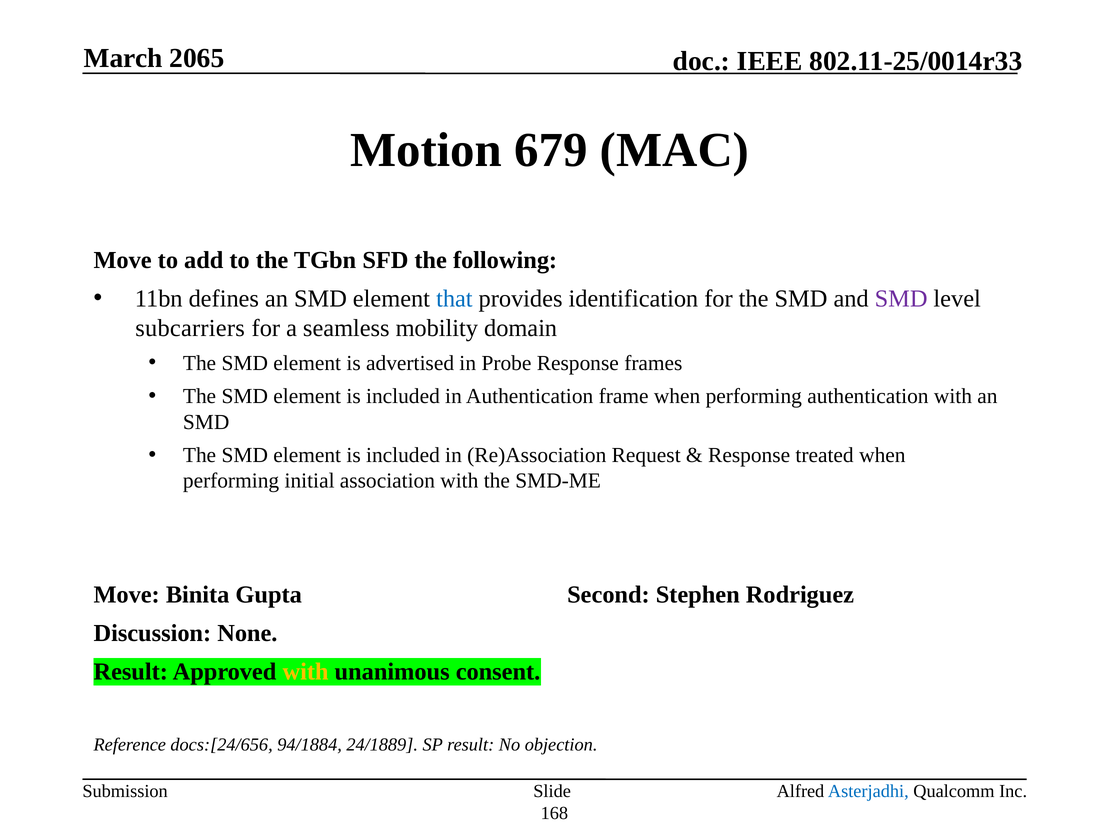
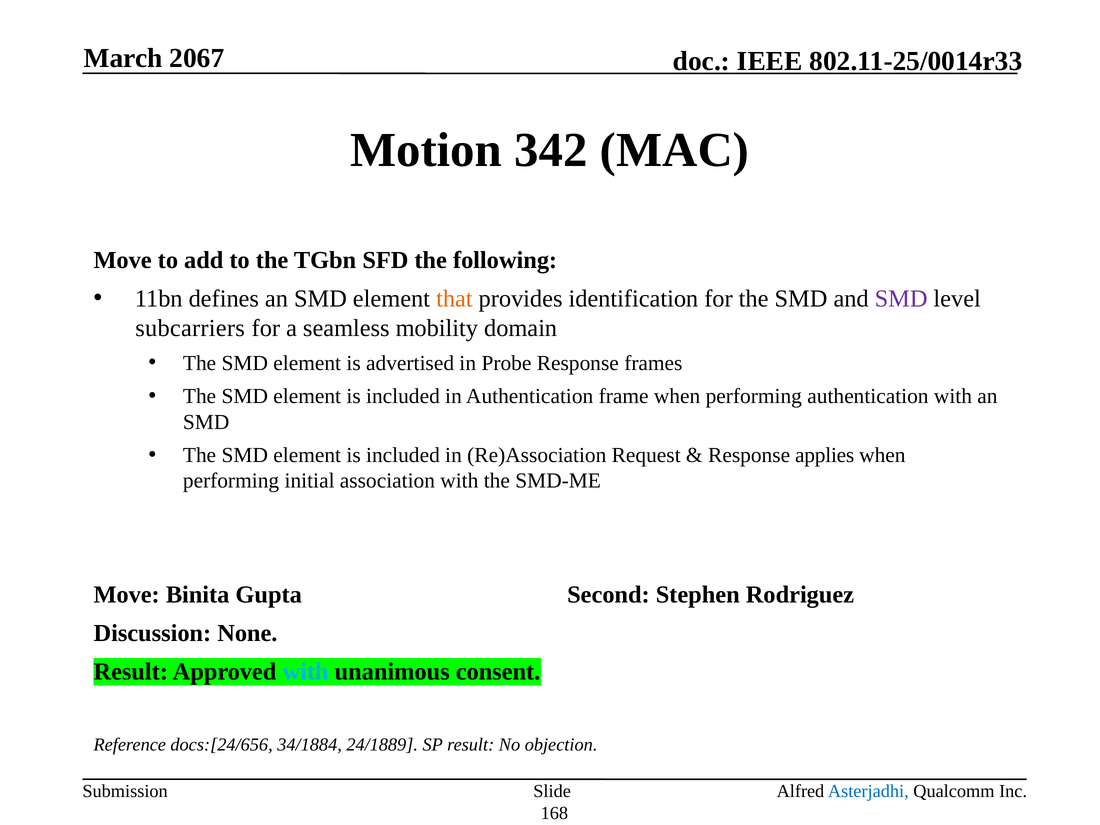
2065: 2065 -> 2067
679: 679 -> 342
that colour: blue -> orange
treated: treated -> applies
with at (306, 672) colour: yellow -> light blue
94/1884: 94/1884 -> 34/1884
